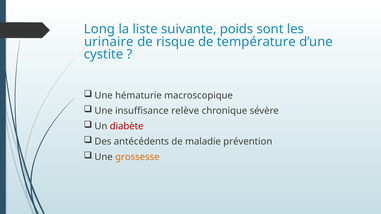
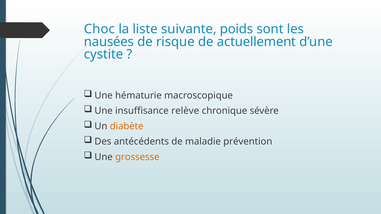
Long: Long -> Choc
urinaire: urinaire -> nausées
température: température -> actuellement
diabète colour: red -> orange
